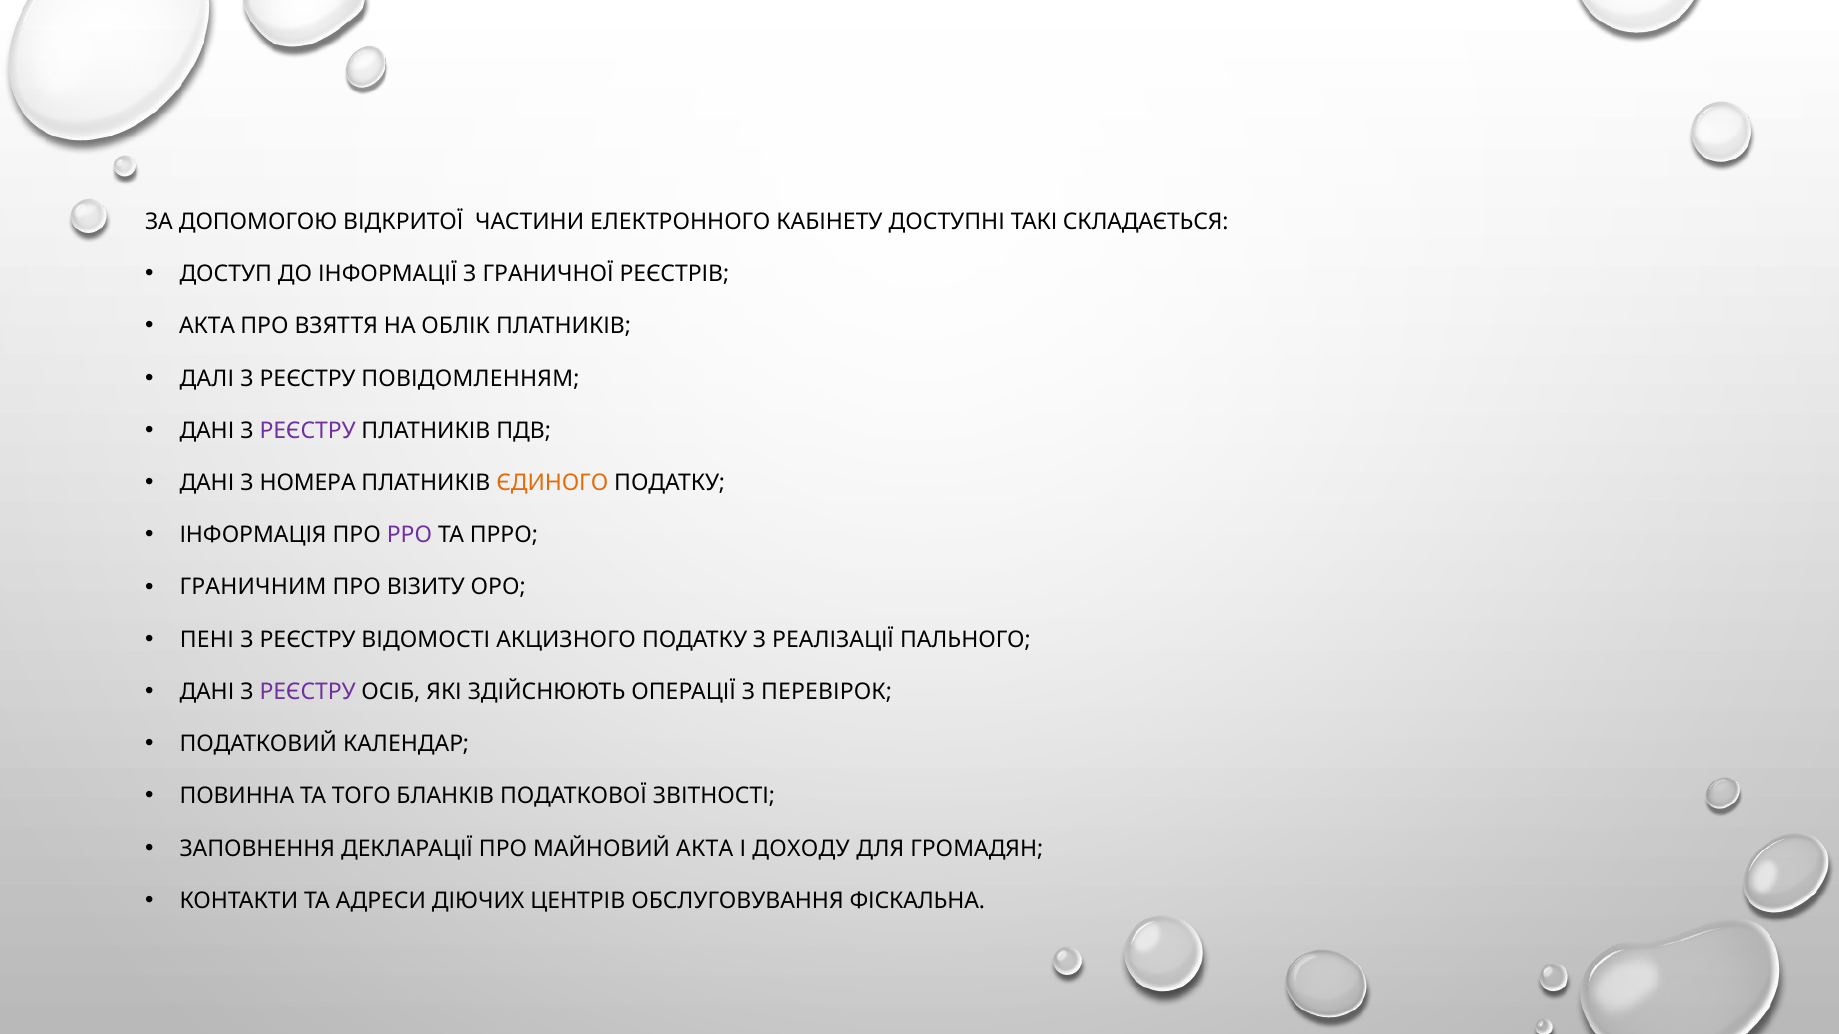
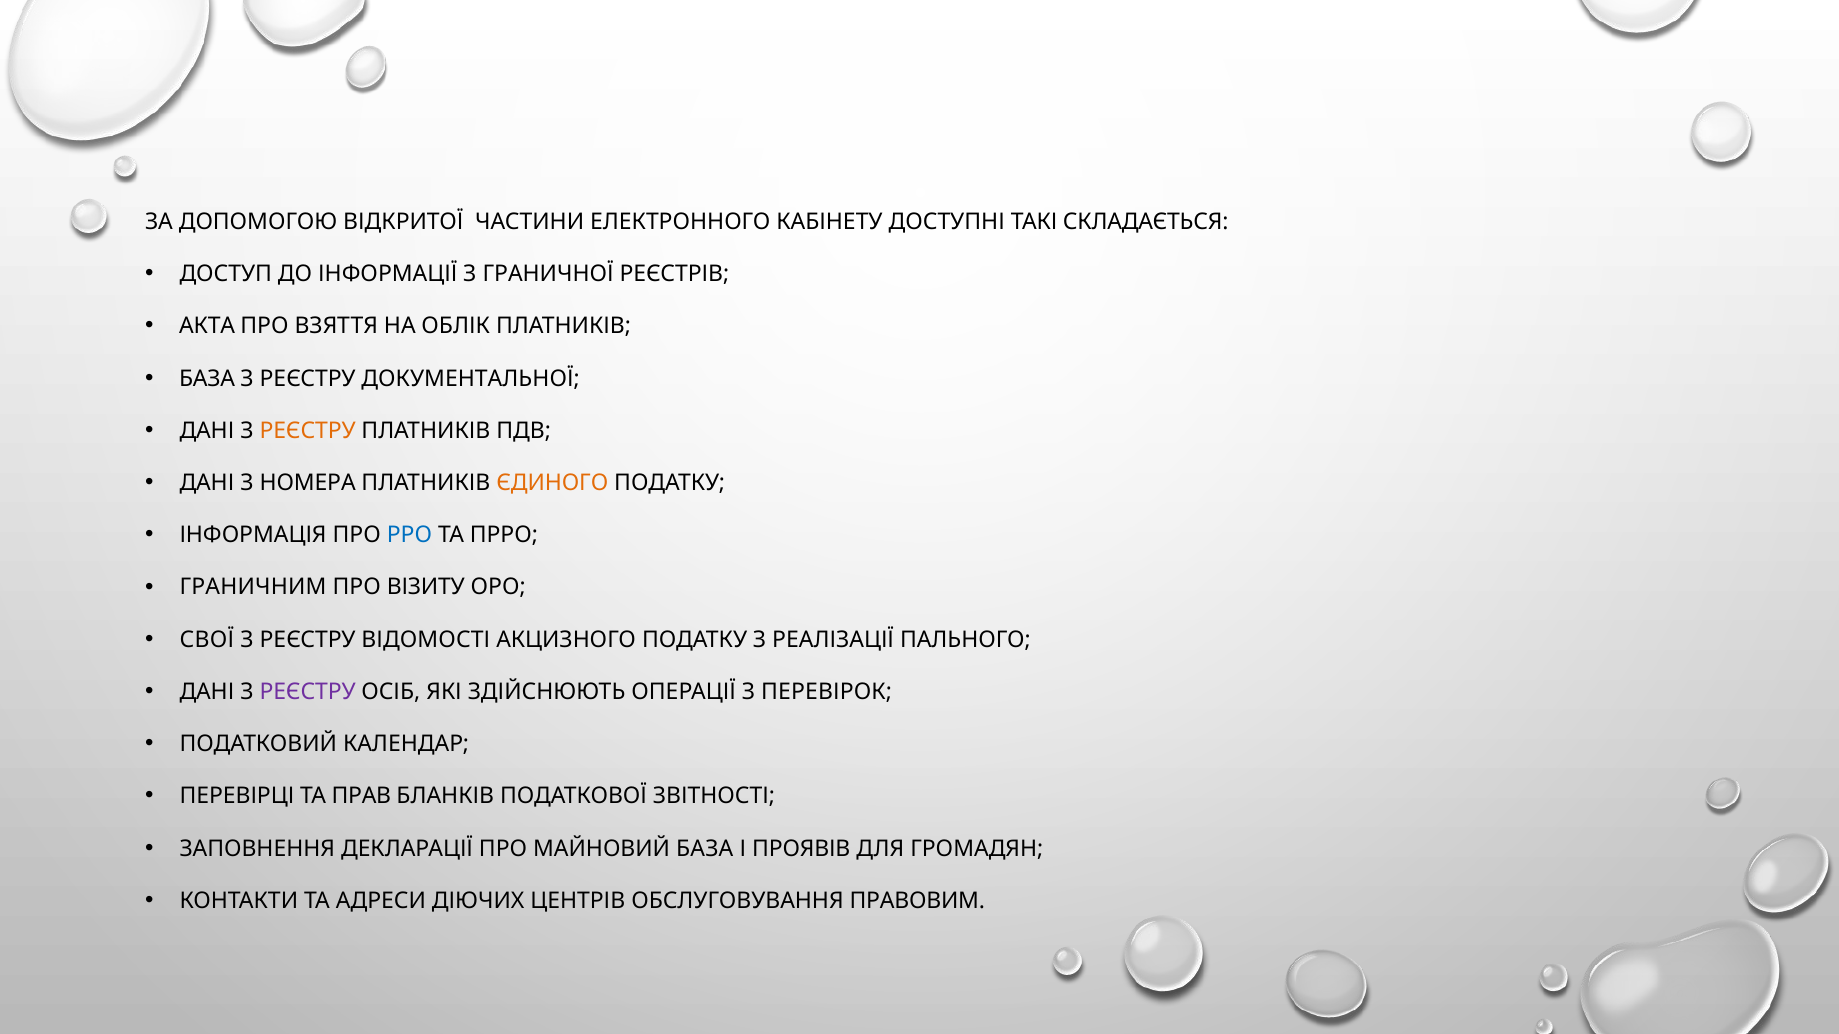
ДАЛІ at (207, 379): ДАЛІ -> БАЗА
ПОВІДОМЛЕННЯМ: ПОВІДОМЛЕННЯМ -> ДОКУМЕНТАЛЬНОЇ
РЕЄСТРУ at (308, 431) colour: purple -> orange
РРО colour: purple -> blue
ПЕНІ: ПЕНІ -> СВОЇ
ПОВИННА: ПОВИННА -> ПЕРЕВІРЦІ
ТОГО: ТОГО -> ПРАВ
МАЙНОВИЙ АКТА: АКТА -> БАЗА
ДОХОДУ: ДОХОДУ -> ПРОЯВІВ
ФІСКАЛЬНА: ФІСКАЛЬНА -> ПРАВОВИМ
